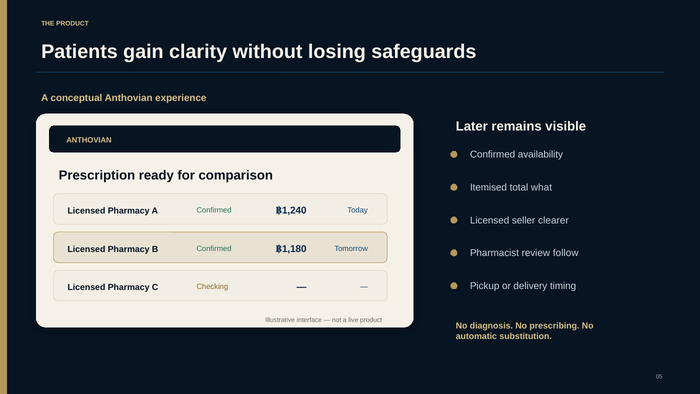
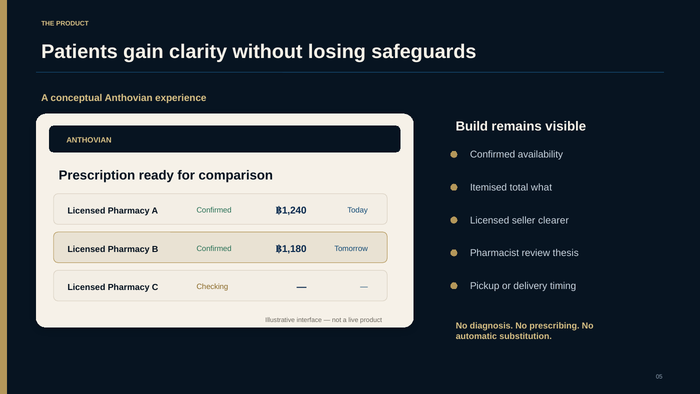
Later: Later -> Build
follow: follow -> thesis
